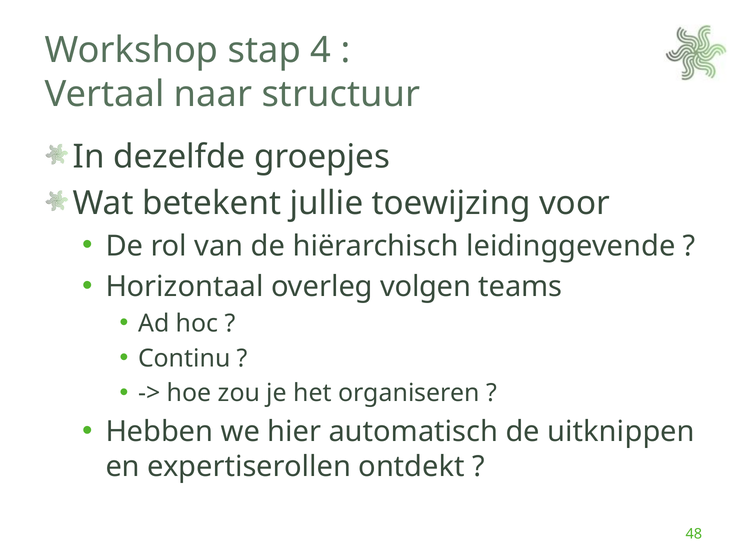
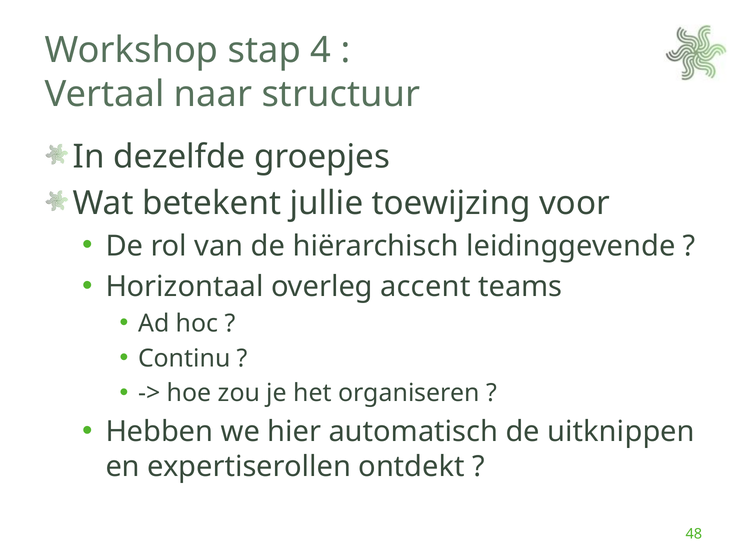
volgen: volgen -> accent
